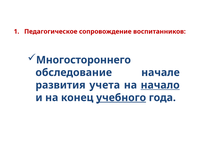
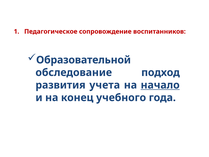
Многостороннего: Многостороннего -> Образовательной
начале: начале -> подход
учебного underline: present -> none
